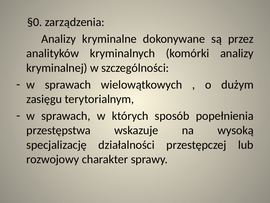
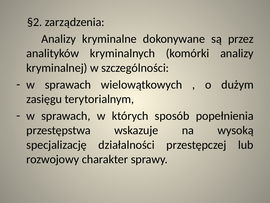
§0: §0 -> §2
